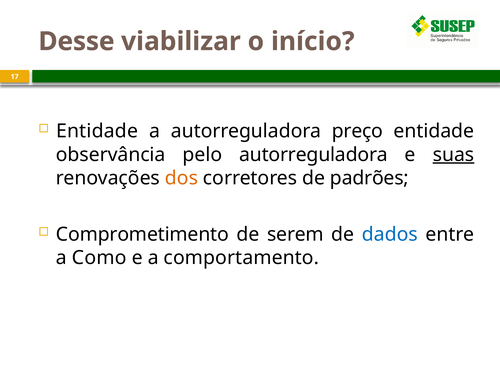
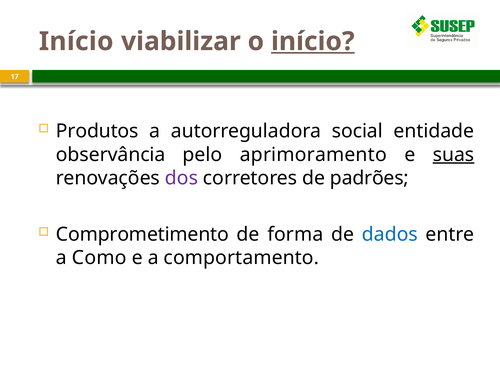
Desse at (76, 41): Desse -> Início
início at (313, 41) underline: none -> present
Entidade at (97, 131): Entidade -> Produtos
preço: preço -> social
pelo autorreguladora: autorreguladora -> aprimoramento
dos colour: orange -> purple
serem: serem -> forma
